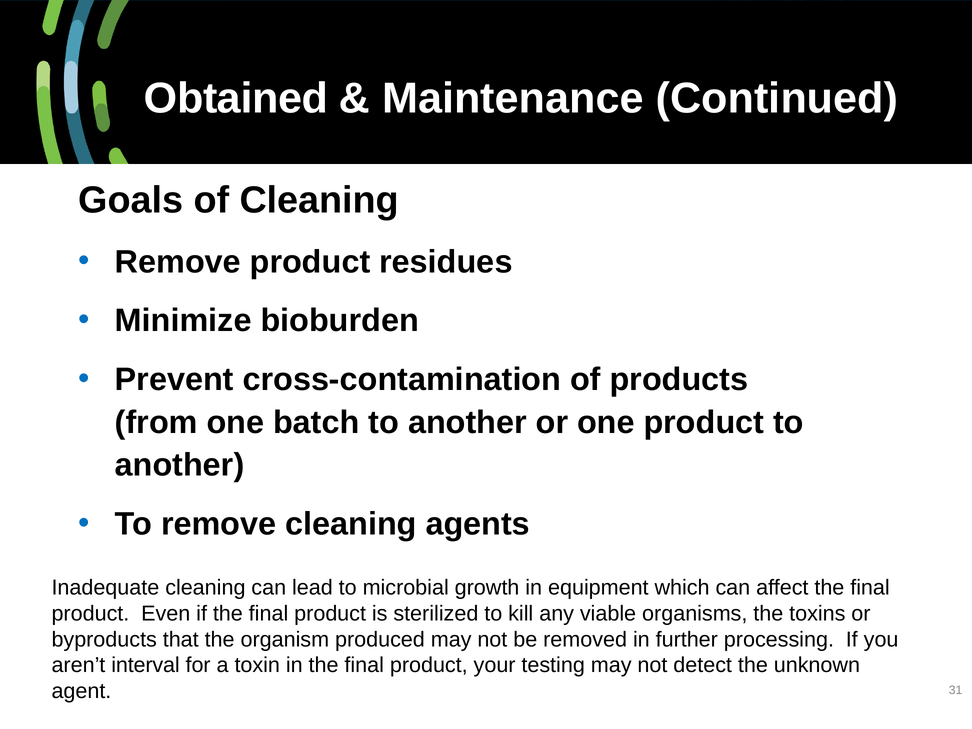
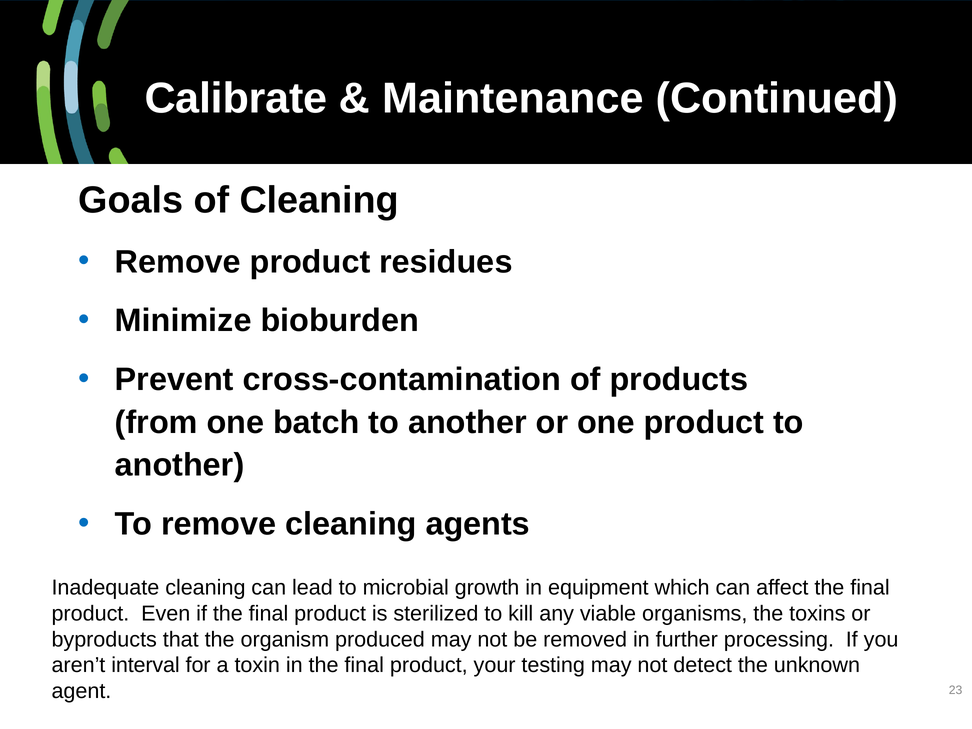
Obtained: Obtained -> Calibrate
31: 31 -> 23
